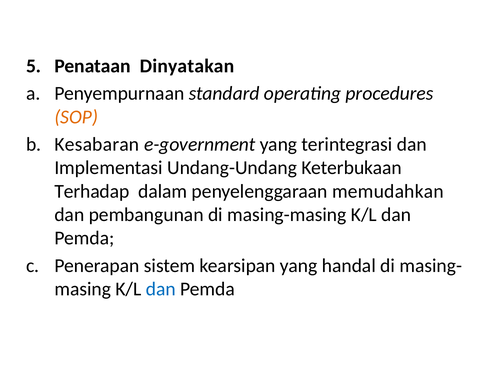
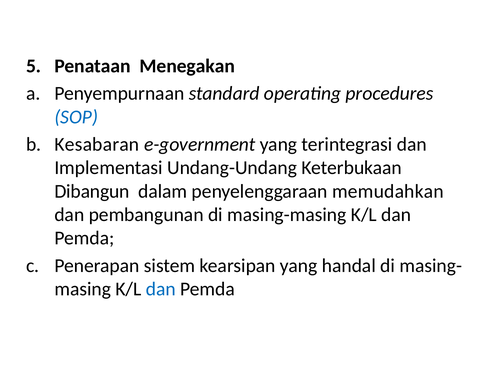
Dinyatakan: Dinyatakan -> Menegakan
SOP colour: orange -> blue
Terhadap: Terhadap -> Dibangun
